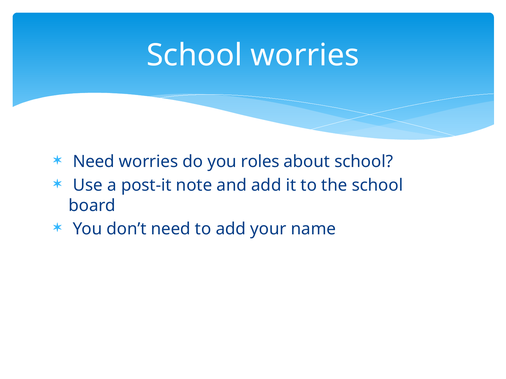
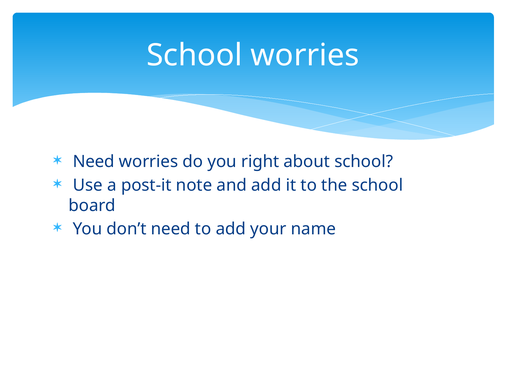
roles: roles -> right
